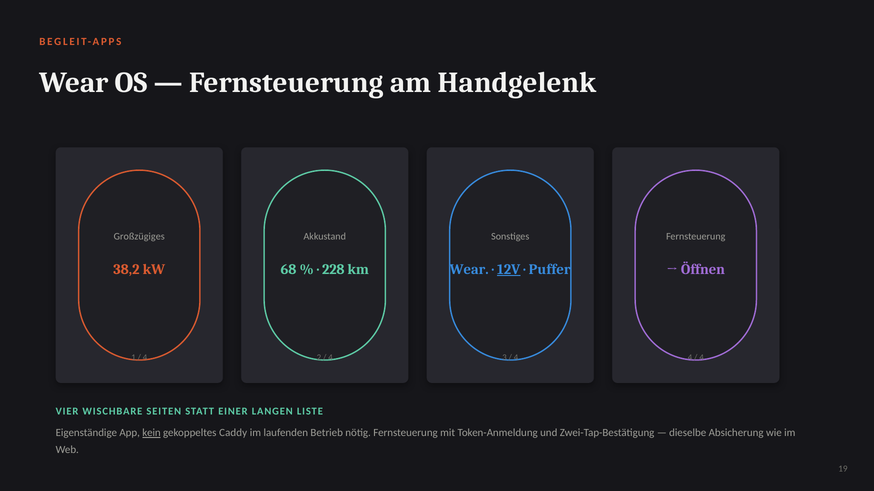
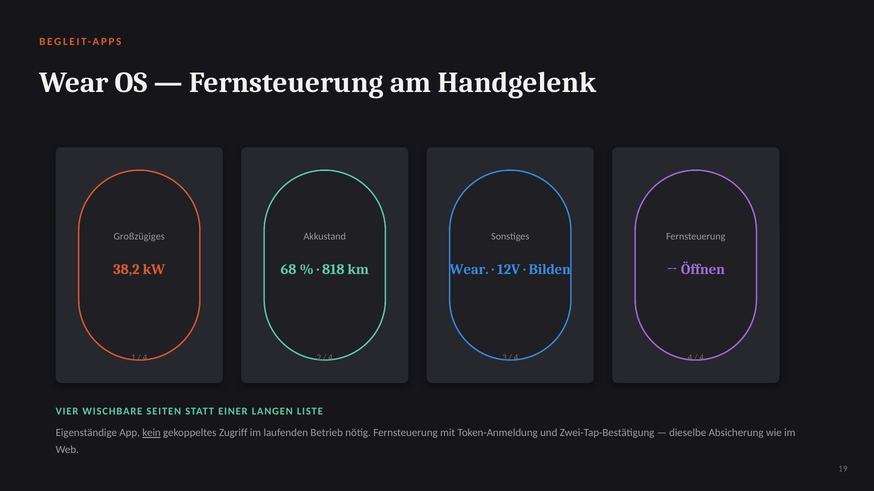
228: 228 -> 818
12V underline: present -> none
Puffer: Puffer -> Bilden
Caddy: Caddy -> Zugriff
